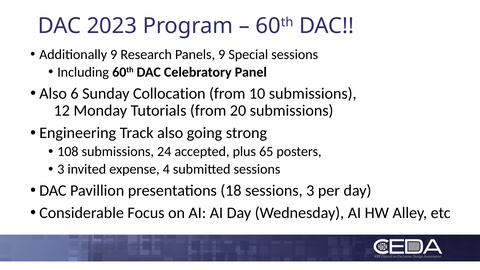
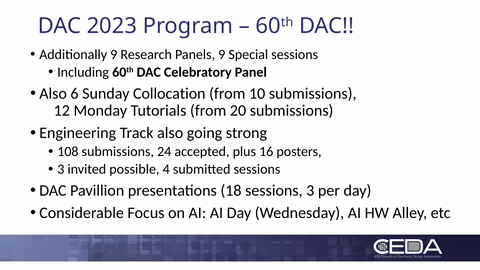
65: 65 -> 16
expense: expense -> possible
